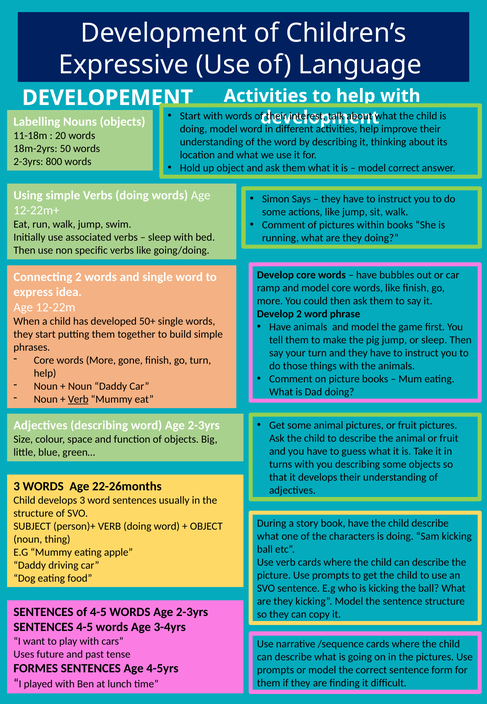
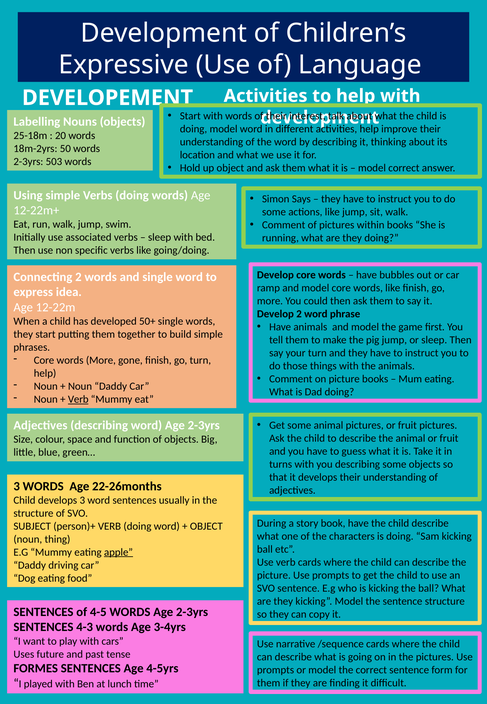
11-18m: 11-18m -> 25-18m
800: 800 -> 503
apple underline: none -> present
SENTENCES 4-5: 4-5 -> 4-3
